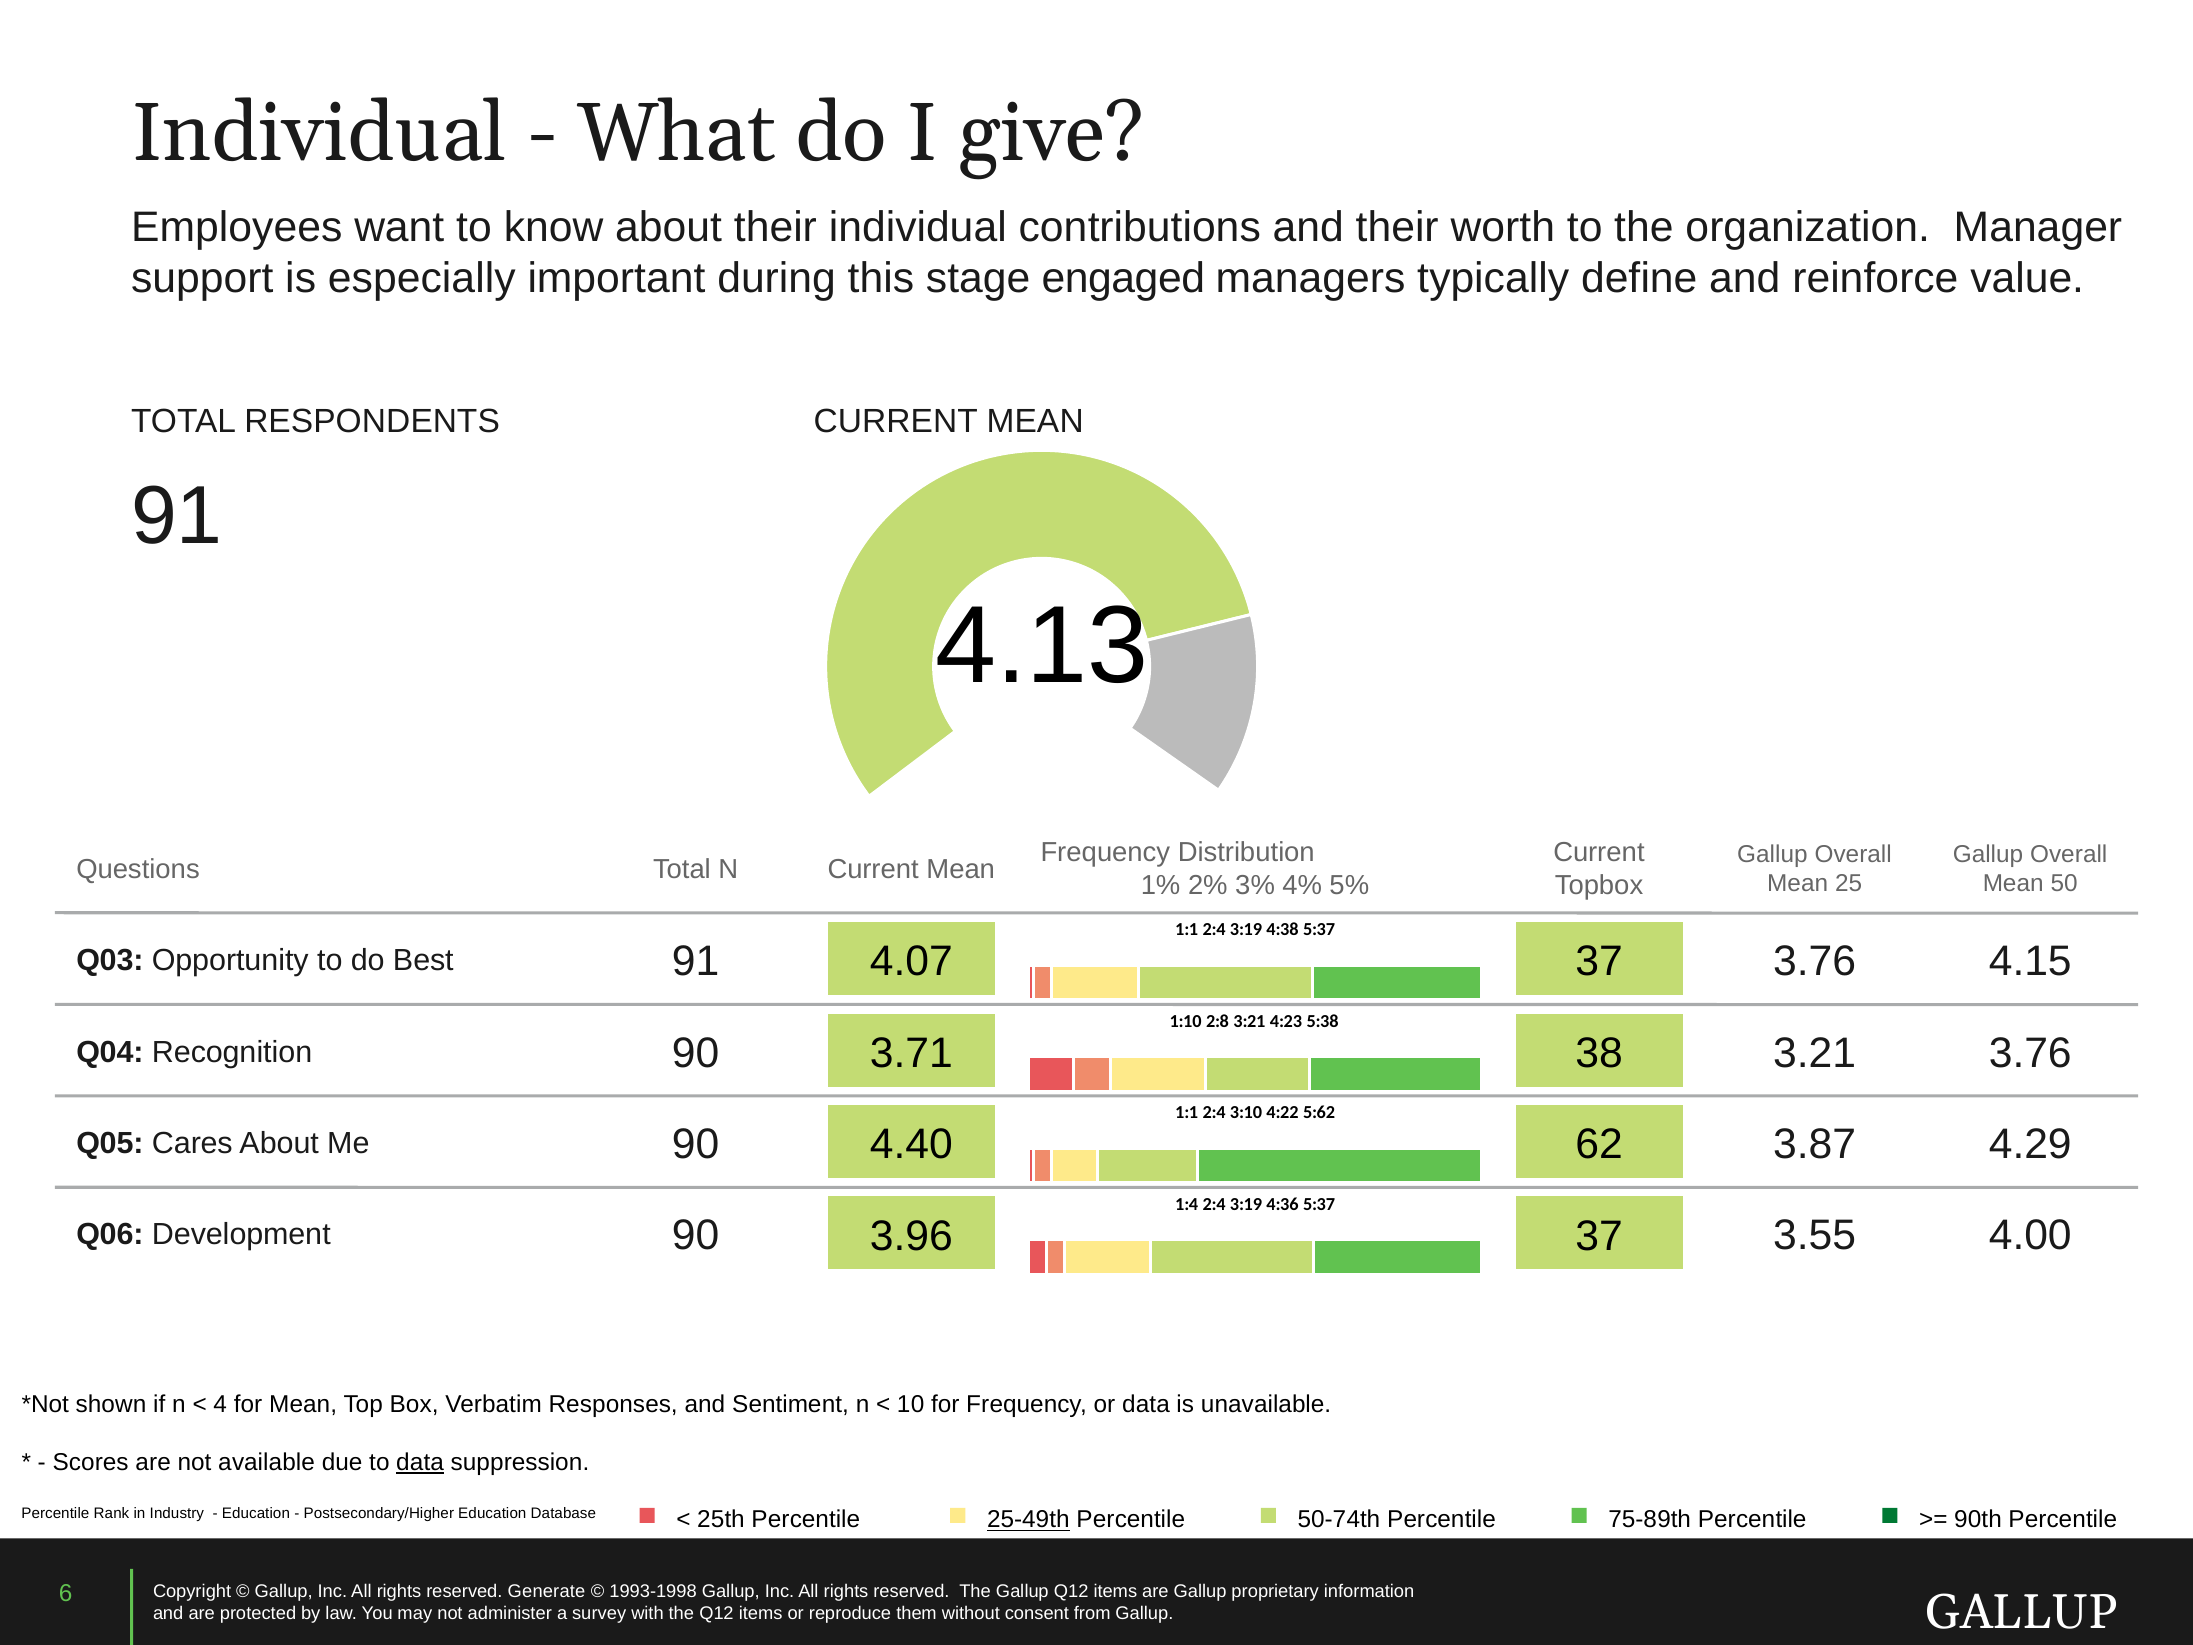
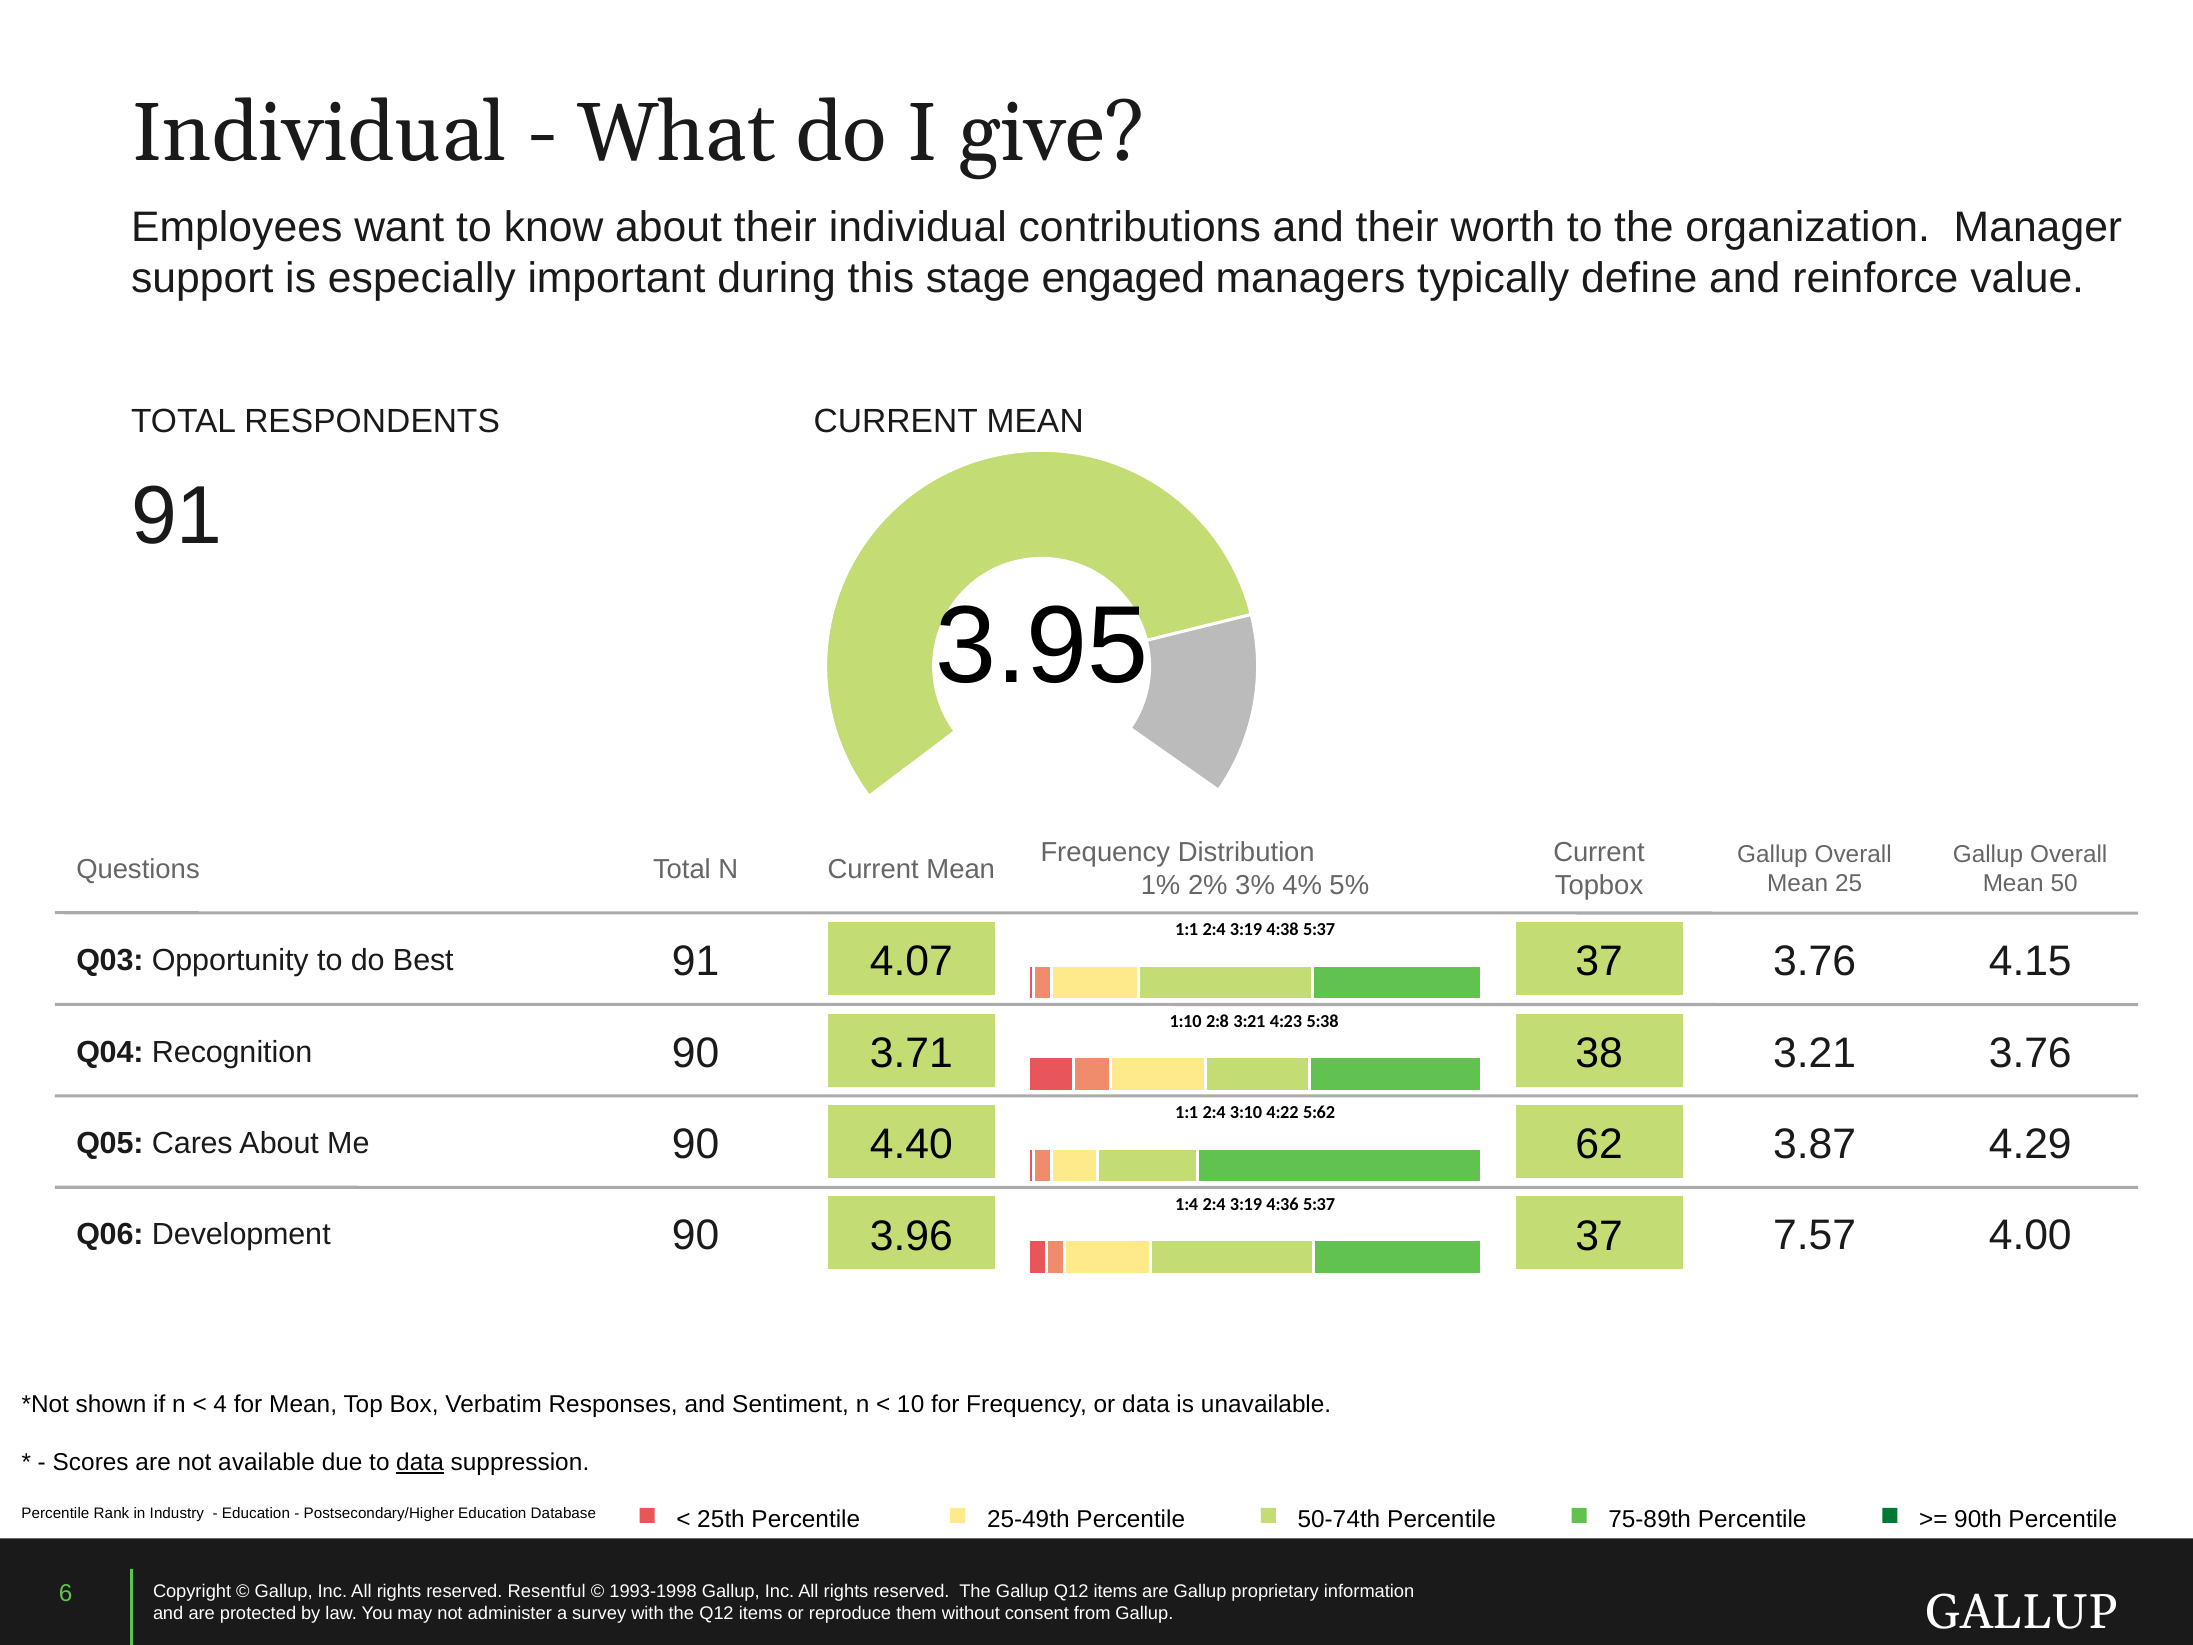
4.13: 4.13 -> 3.95
3.55: 3.55 -> 7.57
25-49th underline: present -> none
Generate: Generate -> Resentful
